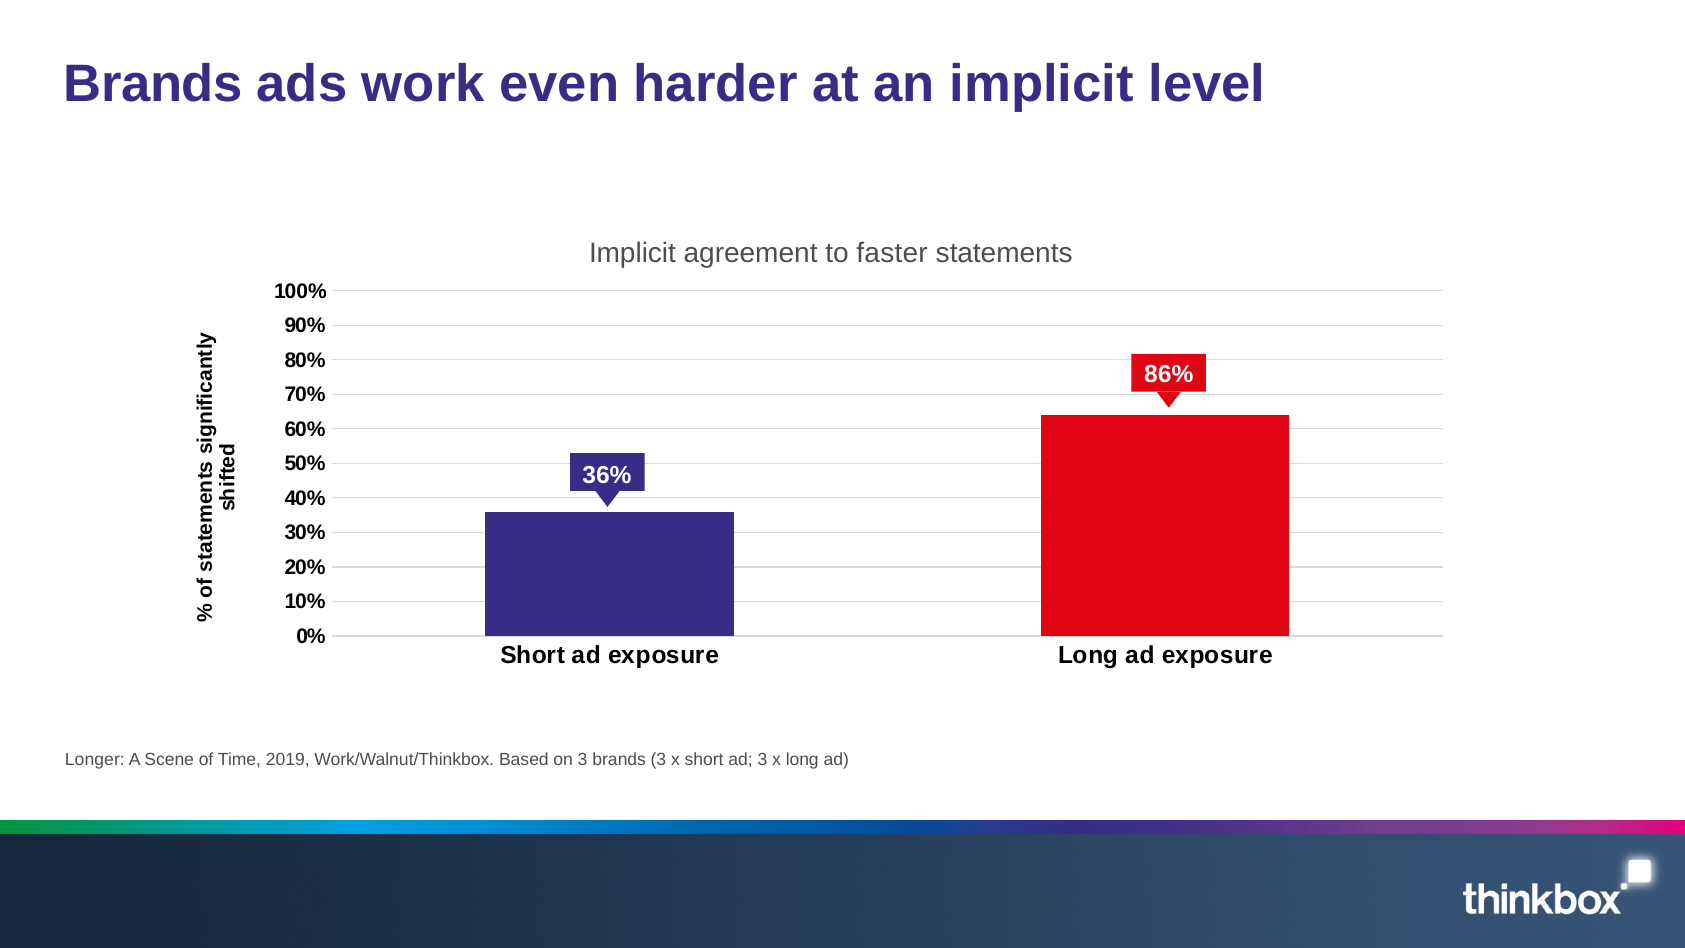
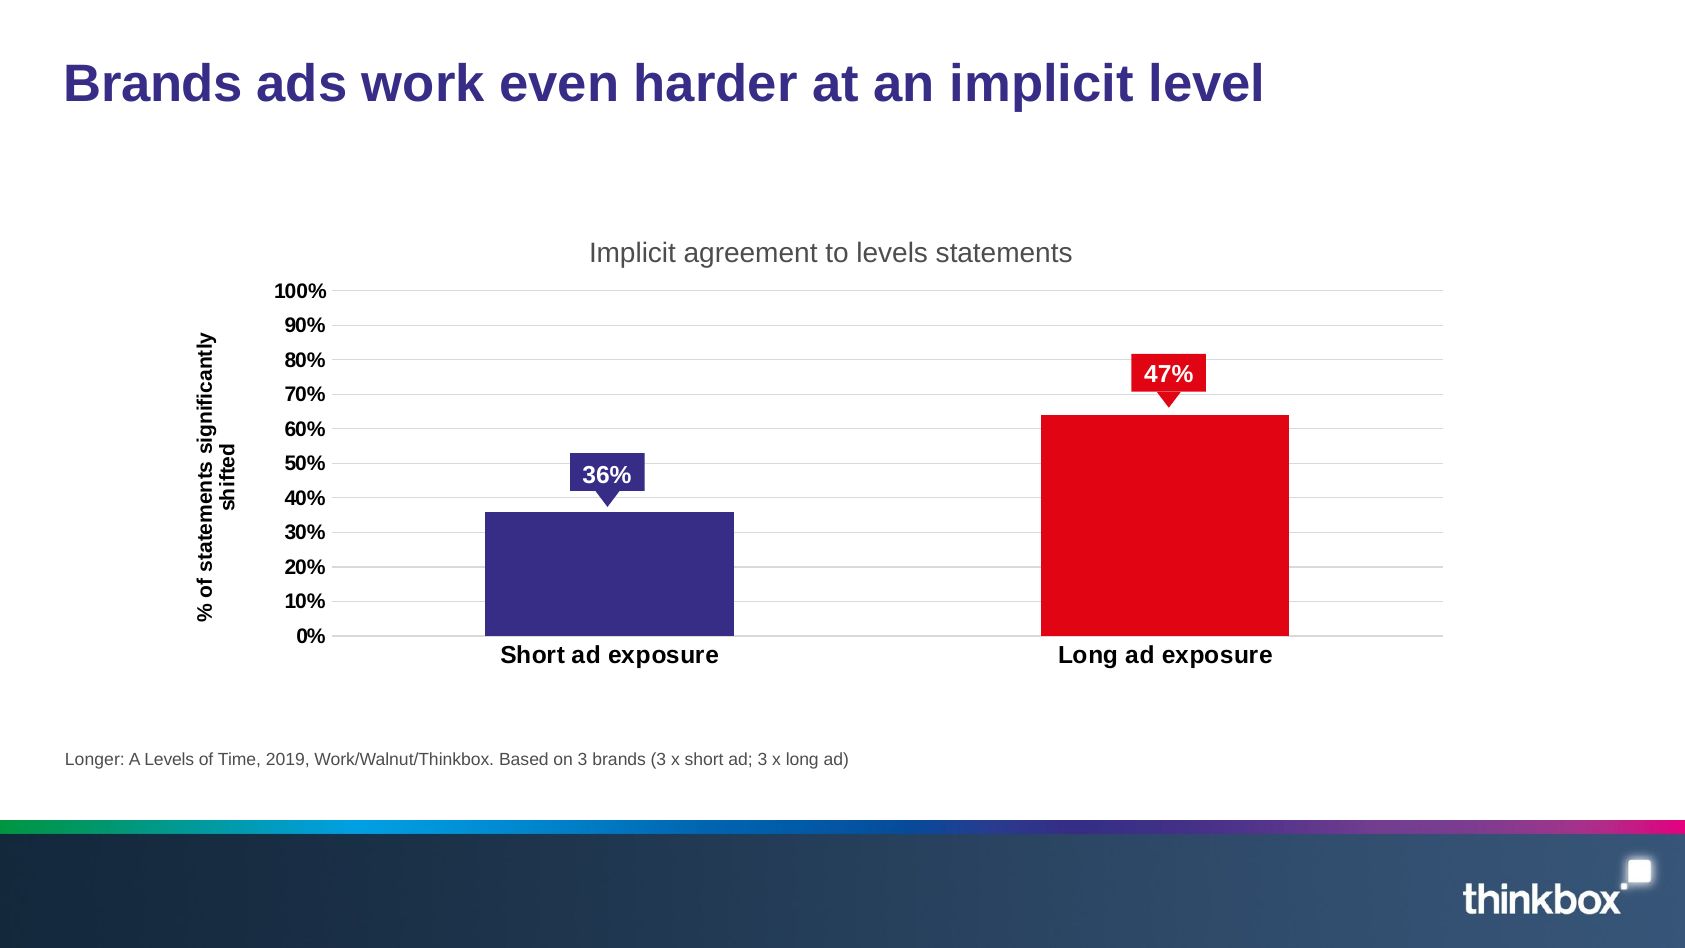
to faster: faster -> levels
86%: 86% -> 47%
A Scene: Scene -> Levels
